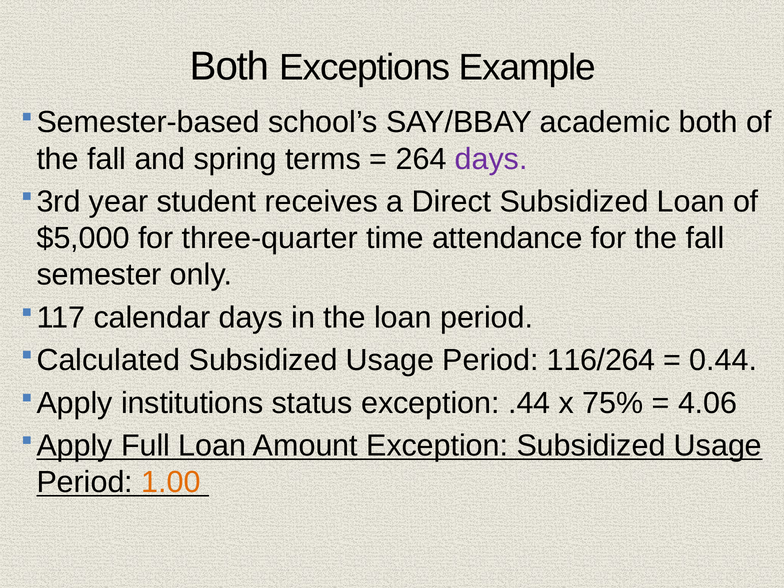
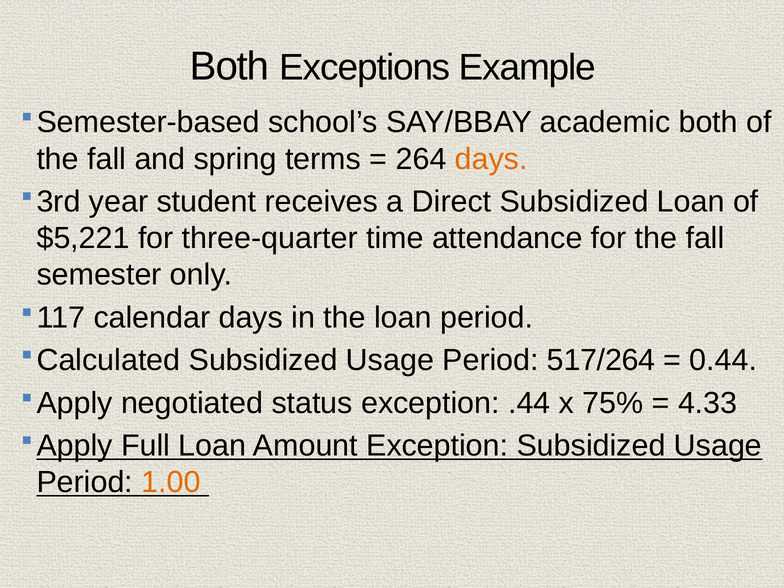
days at (491, 159) colour: purple -> orange
$5,000: $5,000 -> $5,221
116/264: 116/264 -> 517/264
institutions: institutions -> negotiated
4.06: 4.06 -> 4.33
